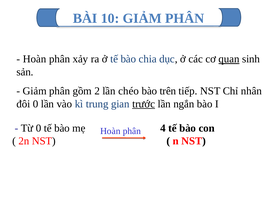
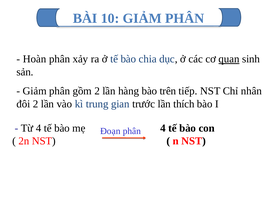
chéo: chéo -> hàng
đôi 0: 0 -> 2
trước underline: present -> none
ngắn: ngắn -> thích
Từ 0: 0 -> 4
Hoàn at (110, 131): Hoàn -> Đoạn
